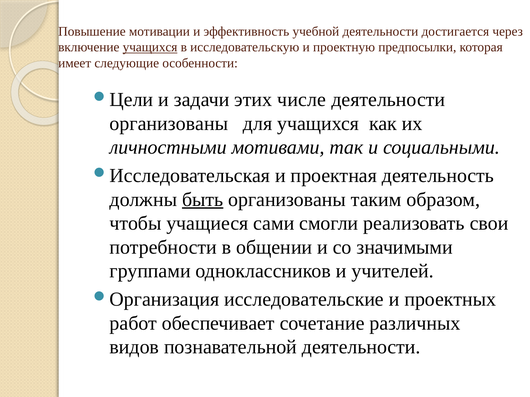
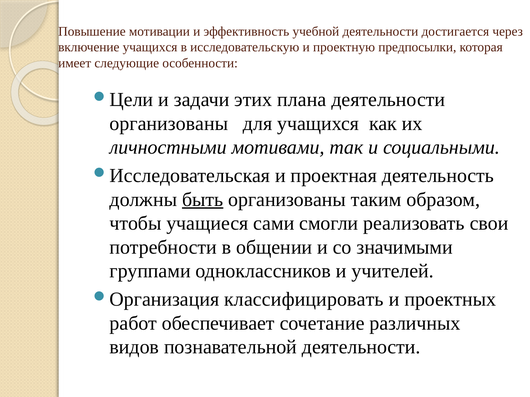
учащихся at (150, 47) underline: present -> none
числе: числе -> плана
исследовательские: исследовательские -> классифицировать
